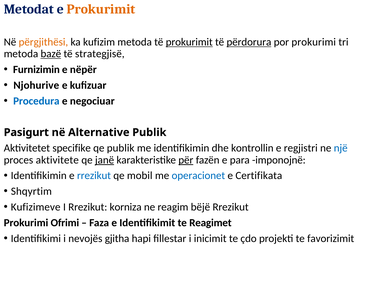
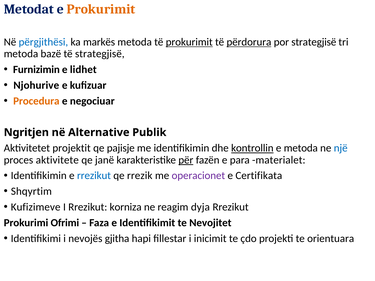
përgjithësi colour: orange -> blue
kufizim: kufizim -> markës
por prokurimi: prokurimi -> strategjisë
bazë underline: present -> none
nëpër: nëpër -> lidhet
Procedura colour: blue -> orange
Pasigurt: Pasigurt -> Ngritjen
specifike: specifike -> projektit
qe publik: publik -> pajisje
kontrollin underline: none -> present
e regjistri: regjistri -> metoda
janë underline: present -> none
imponojnë: imponojnë -> materialet
mobil: mobil -> rrezik
operacionet colour: blue -> purple
bëjë: bëjë -> dyja
Reagimet: Reagimet -> Nevojitet
favorizimit: favorizimit -> orientuara
